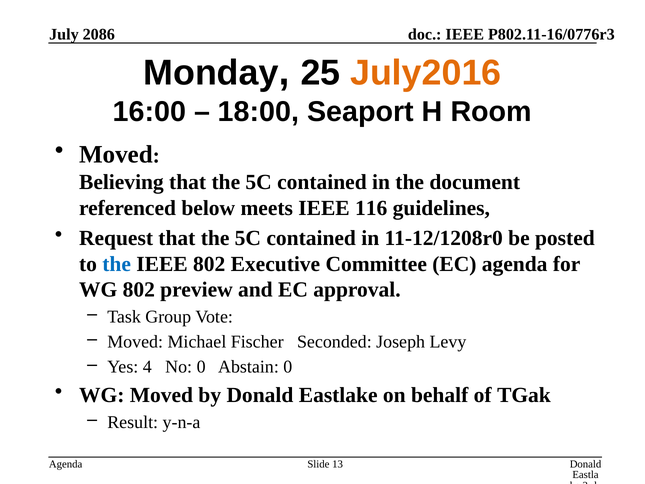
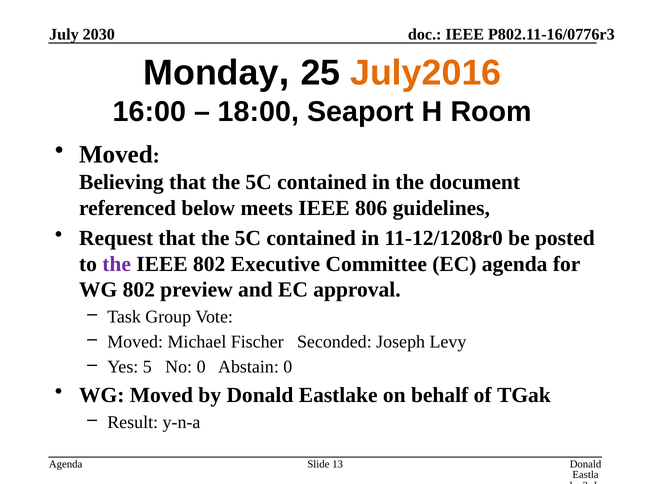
2086: 2086 -> 2030
116: 116 -> 806
the at (117, 264) colour: blue -> purple
4: 4 -> 5
